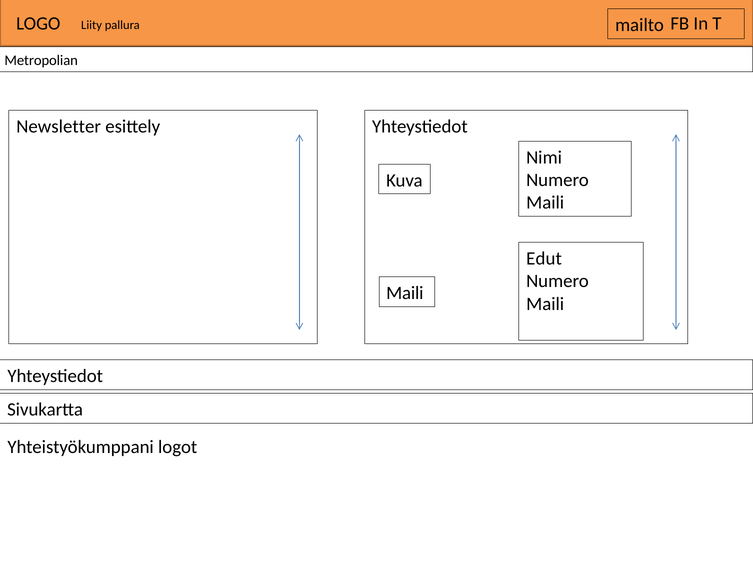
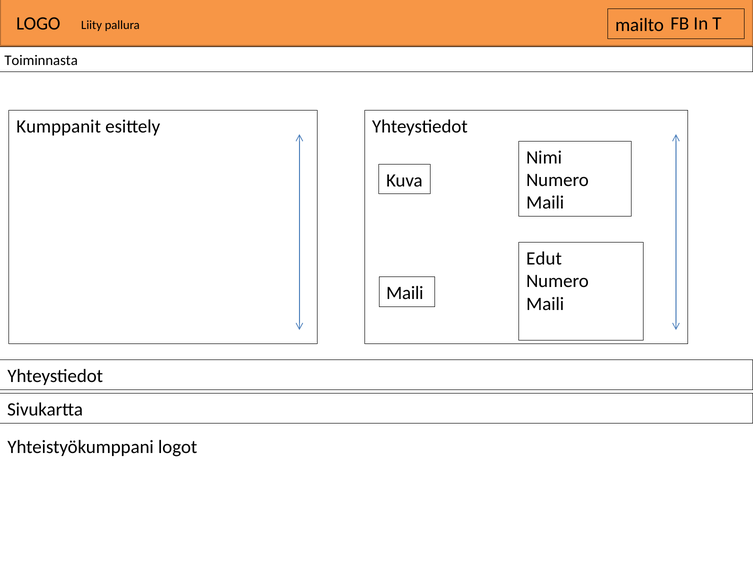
Metropolian: Metropolian -> Toiminnasta
Newsletter: Newsletter -> Kumppanit
